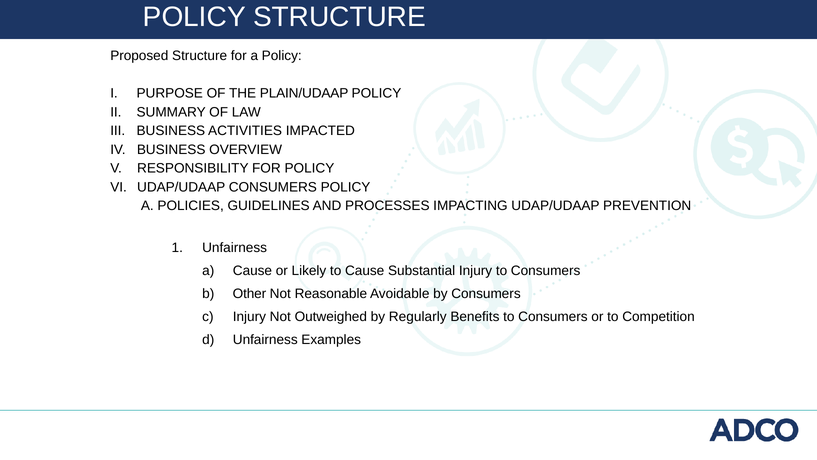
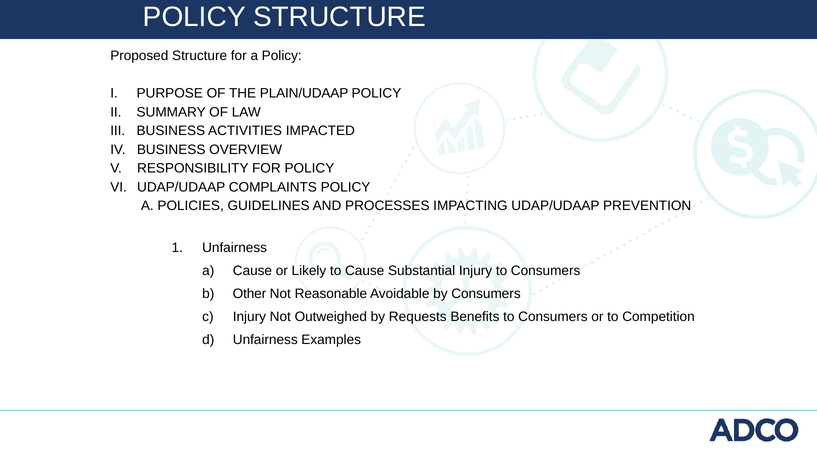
UDAP/UDAAP CONSUMERS: CONSUMERS -> COMPLAINTS
Regularly: Regularly -> Requests
